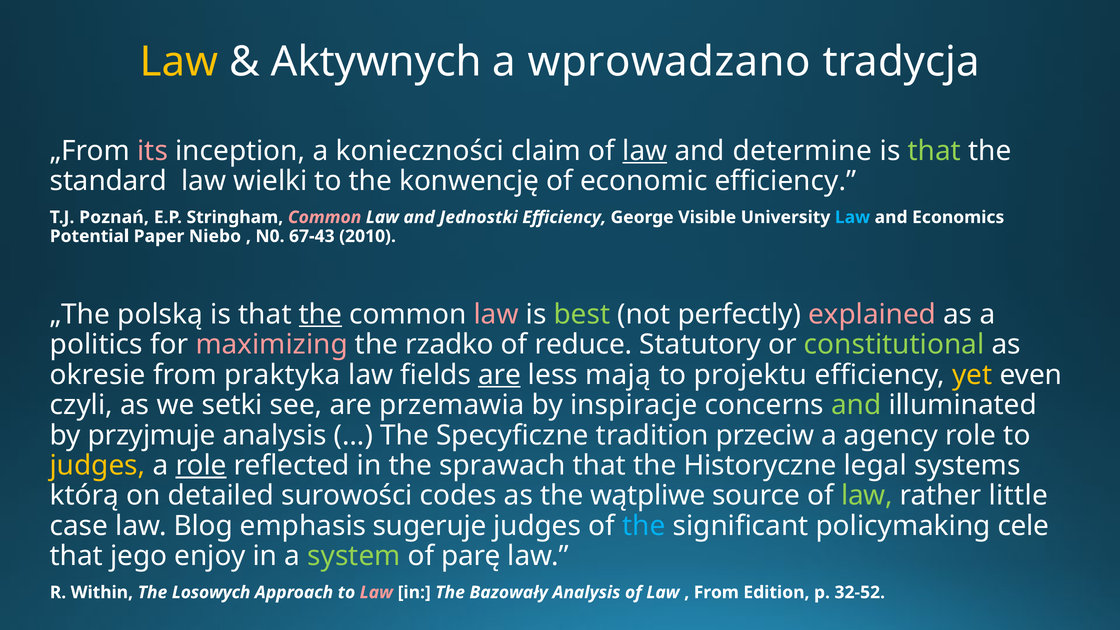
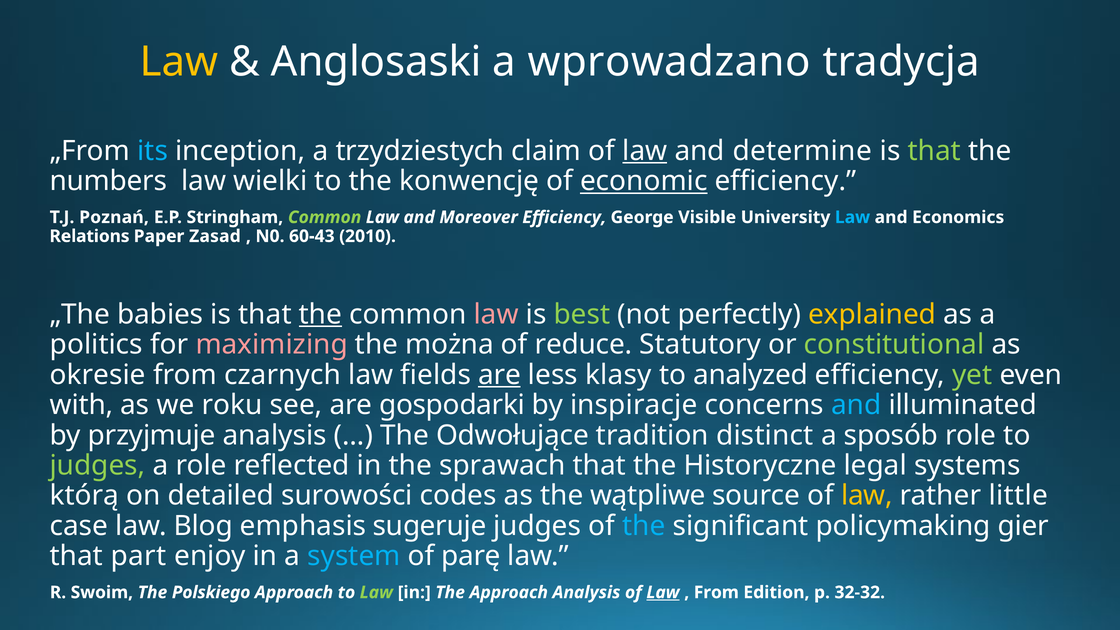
Aktywnych: Aktywnych -> Anglosaski
its colour: pink -> light blue
konieczności: konieczności -> trzydziestych
standard: standard -> numbers
economic underline: none -> present
Common at (325, 217) colour: pink -> light green
Jednostki: Jednostki -> Moreover
Potential: Potential -> Relations
Niebo: Niebo -> Zasad
67-43: 67-43 -> 60-43
polską: polską -> babies
explained colour: pink -> yellow
rzadko: rzadko -> można
praktyka: praktyka -> czarnych
mają: mają -> klasy
projektu: projektu -> analyzed
yet colour: yellow -> light green
czyli: czyli -> with
setki: setki -> roku
przemawia: przemawia -> gospodarki
and at (856, 405) colour: light green -> light blue
Specyficzne: Specyficzne -> Odwołujące
przeciw: przeciw -> distinct
agency: agency -> sposób
judges at (98, 465) colour: yellow -> light green
role at (201, 465) underline: present -> none
law at (867, 496) colour: light green -> yellow
cele: cele -> gier
jego: jego -> part
system colour: light green -> light blue
Within: Within -> Swoim
Losowych: Losowych -> Polskiego
Law at (376, 592) colour: pink -> light green
The Bazowały: Bazowały -> Approach
Law at (663, 592) underline: none -> present
32-52: 32-52 -> 32-32
